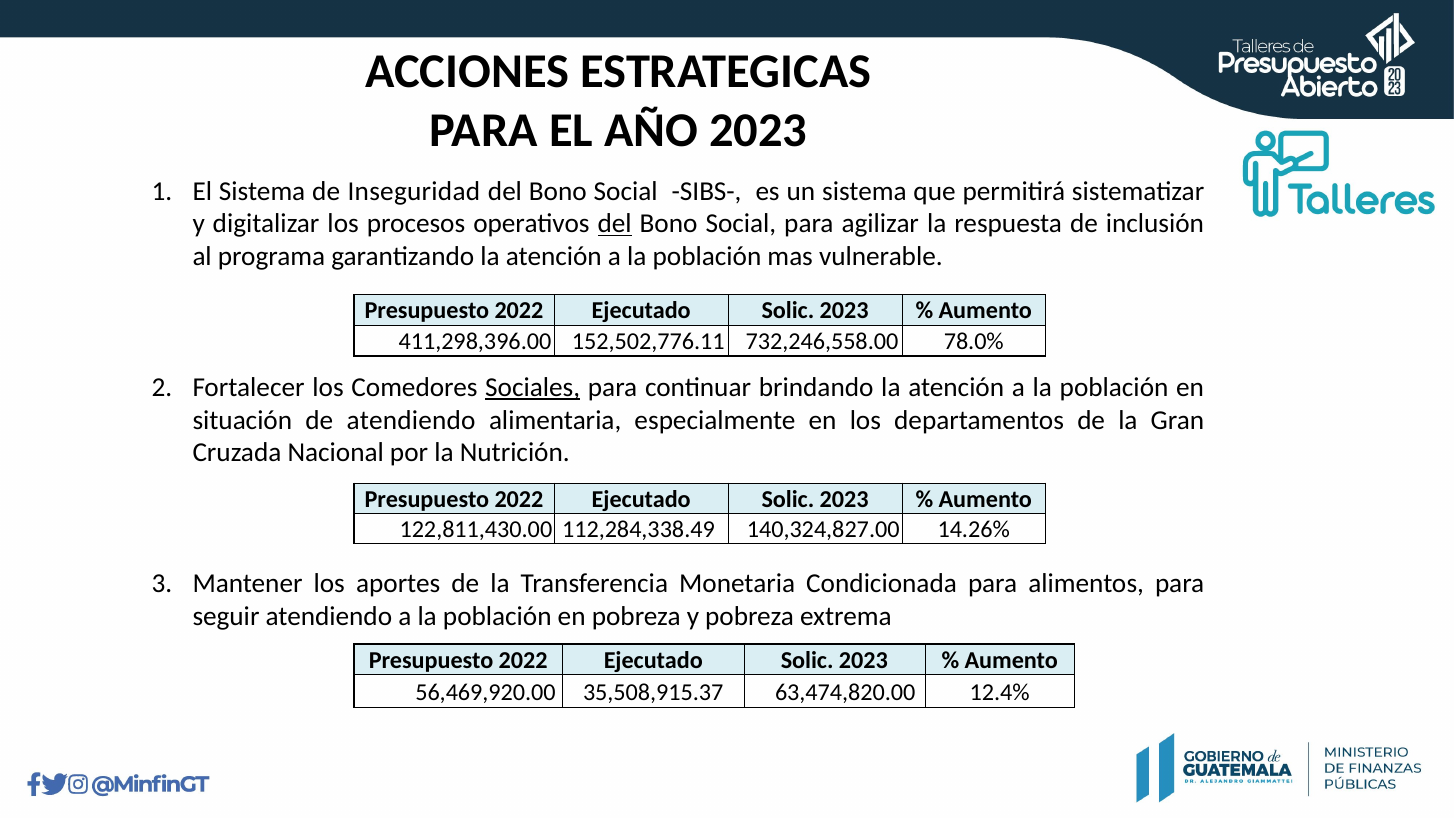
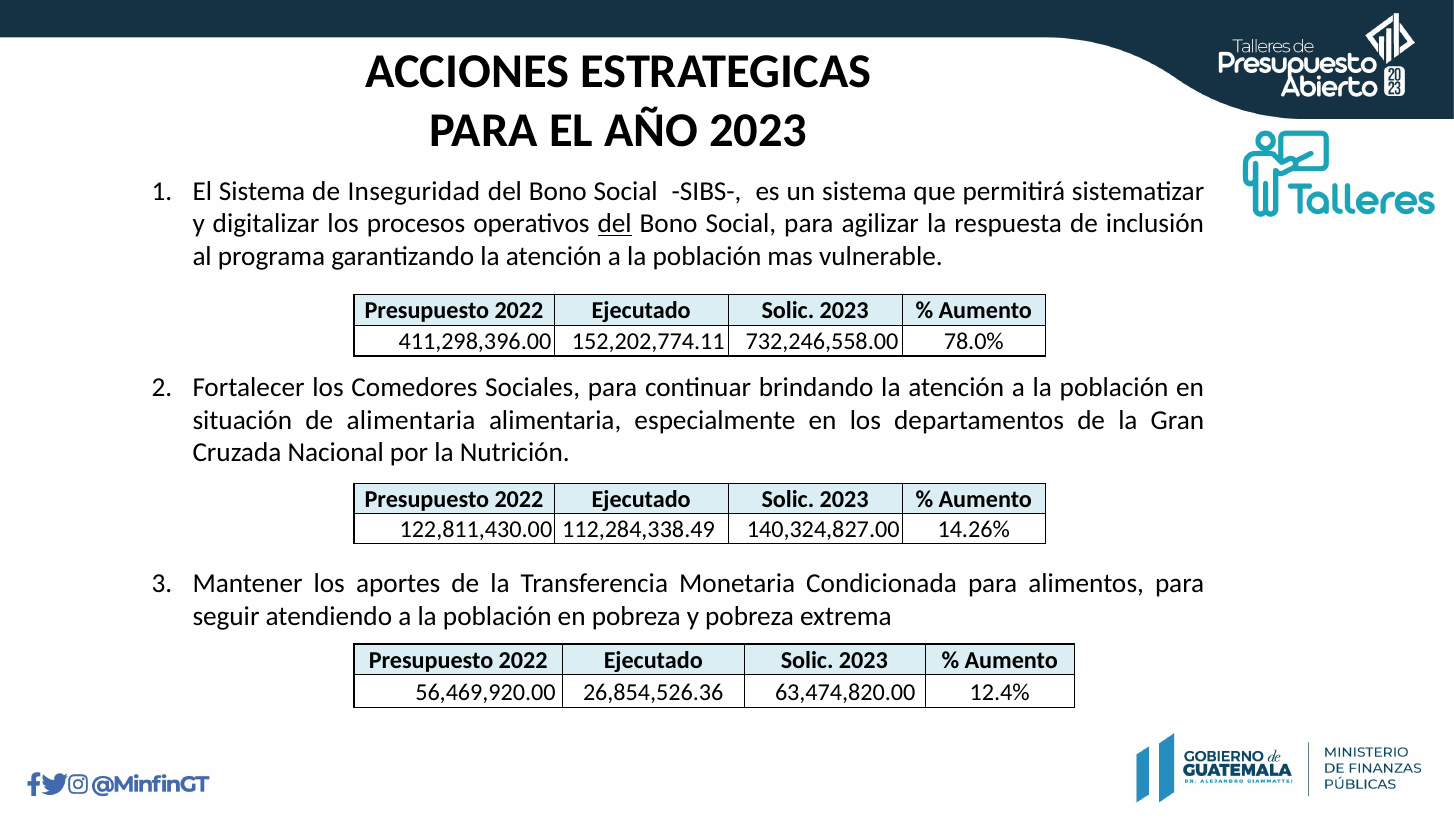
152,502,776.11: 152,502,776.11 -> 152,202,774.11
Sociales underline: present -> none
de atendiendo: atendiendo -> alimentaria
35,508,915.37: 35,508,915.37 -> 26,854,526.36
